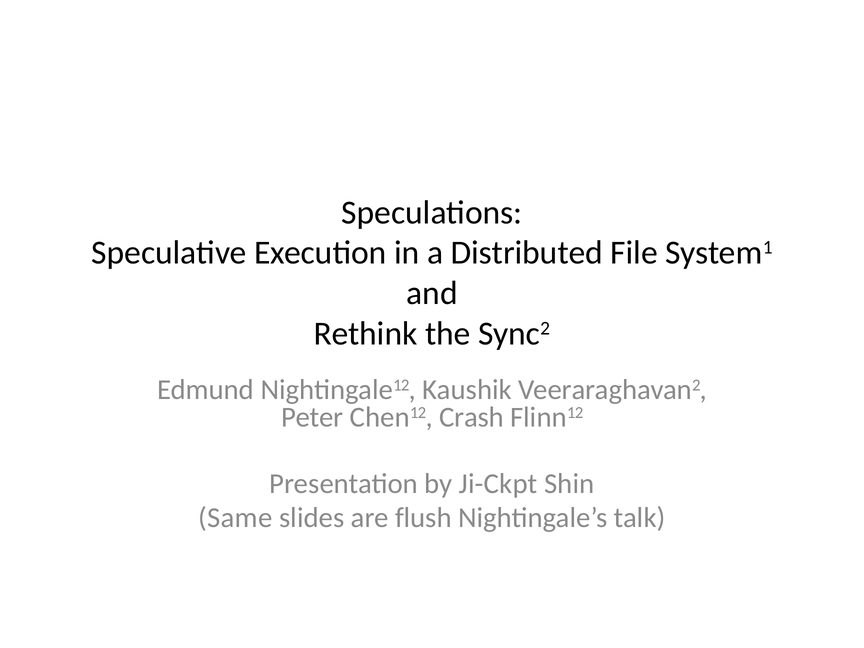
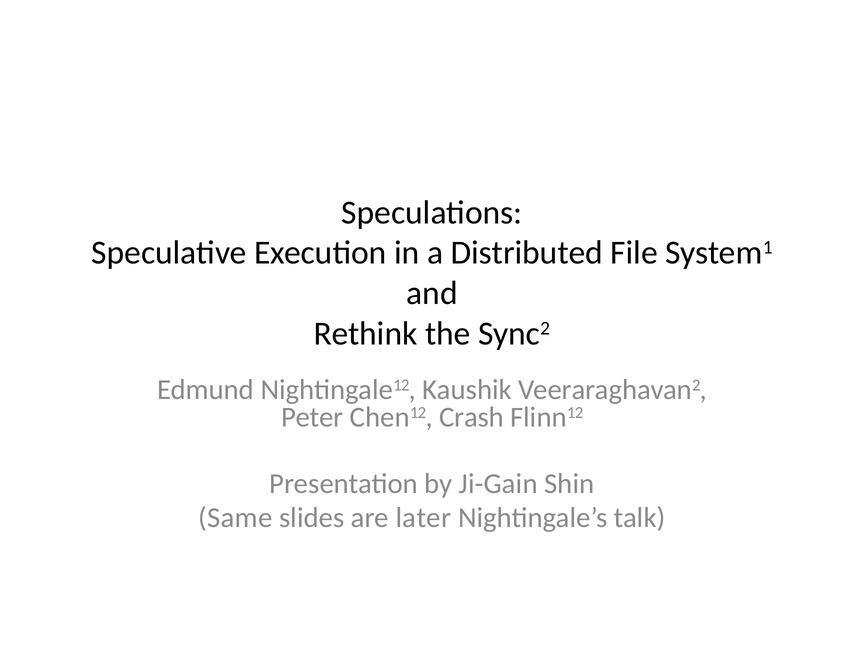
Ji-Ckpt: Ji-Ckpt -> Ji-Gain
flush: flush -> later
